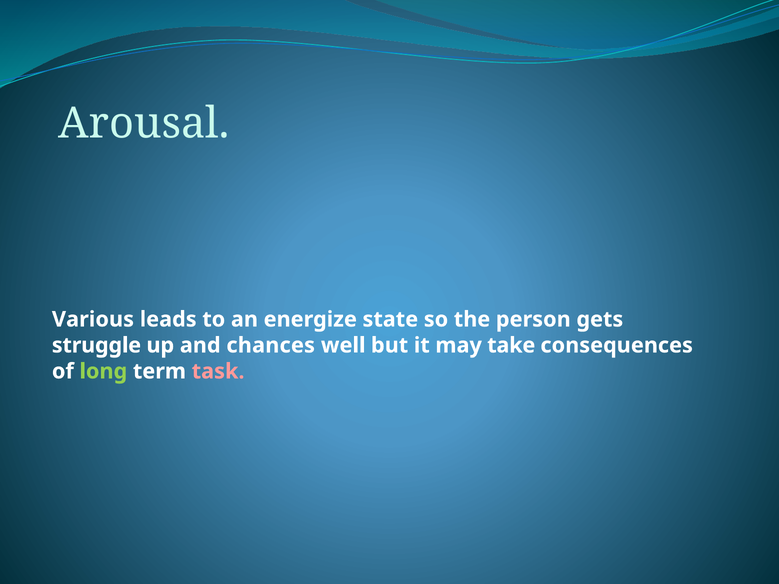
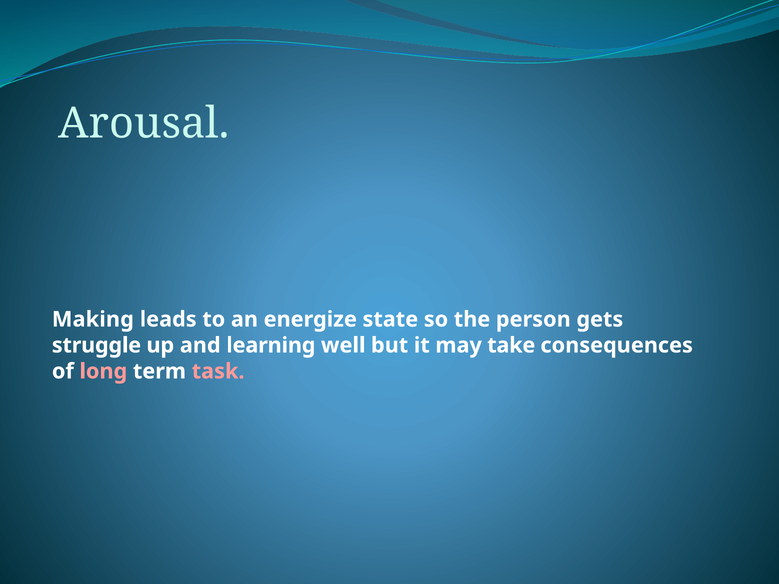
Various: Various -> Making
chances: chances -> learning
long colour: light green -> pink
